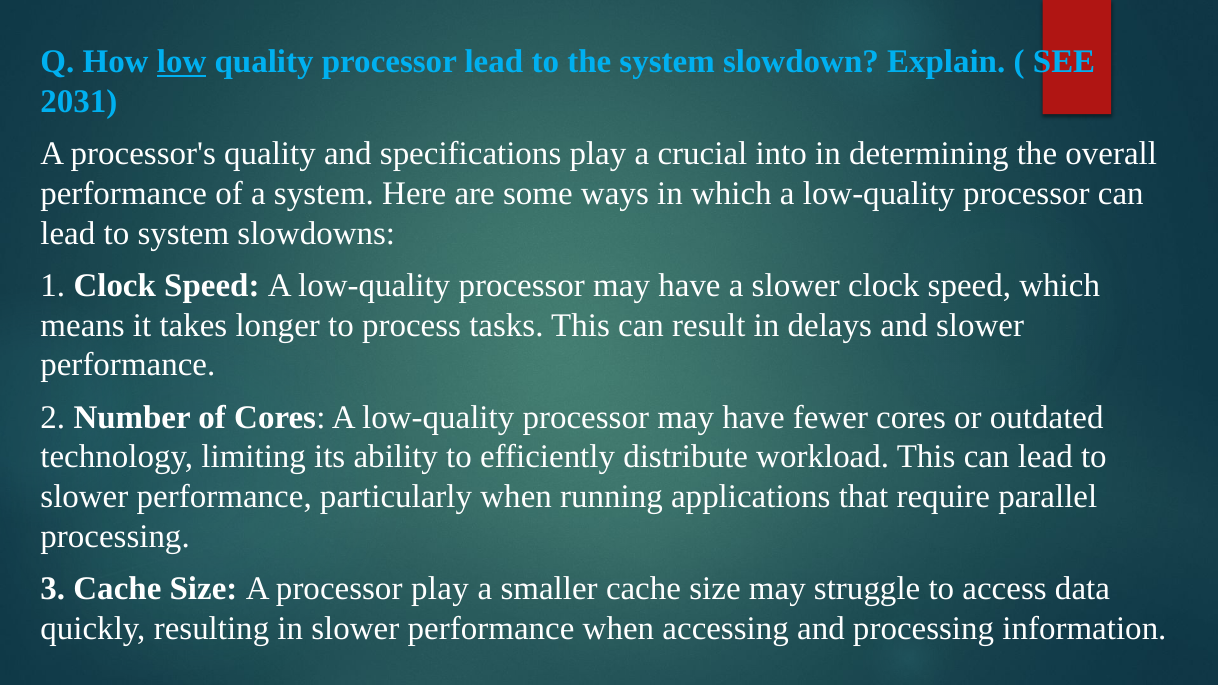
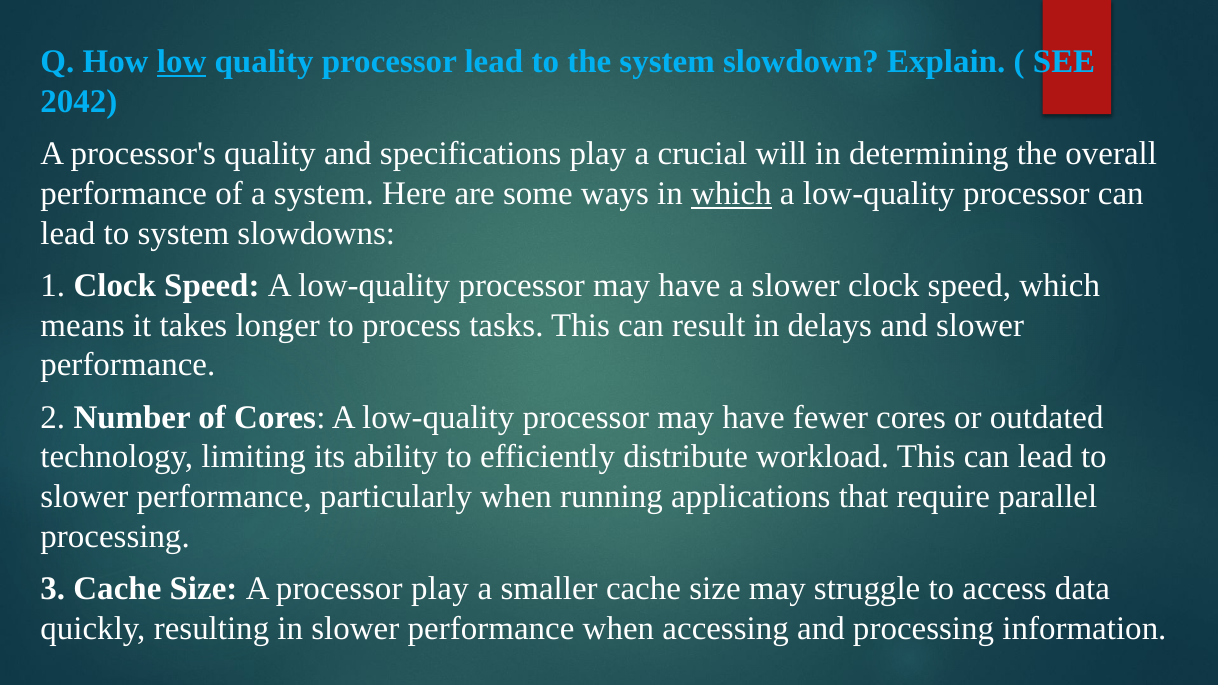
2031: 2031 -> 2042
into: into -> will
which at (731, 194) underline: none -> present
